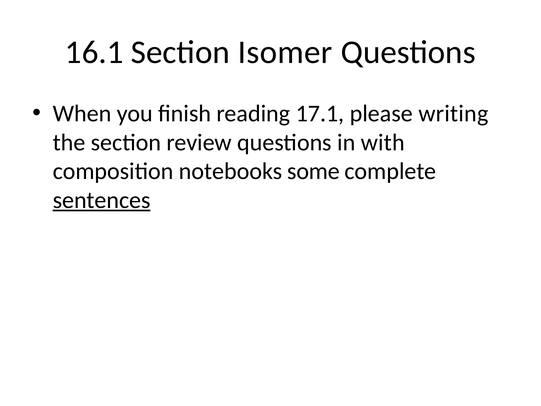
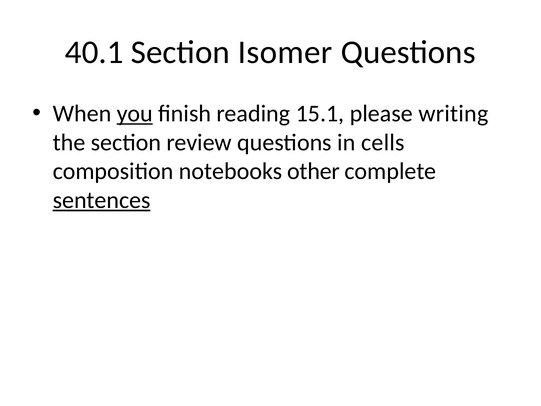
16.1: 16.1 -> 40.1
you underline: none -> present
17.1: 17.1 -> 15.1
with: with -> cells
some: some -> other
